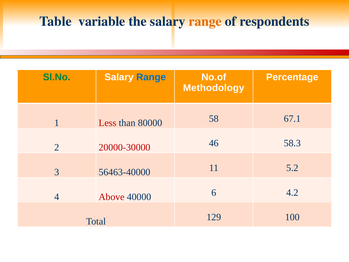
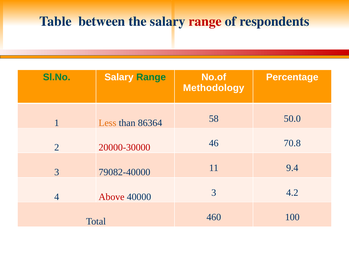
variable: variable -> between
range at (205, 21) colour: orange -> red
Range at (151, 77) colour: blue -> green
Less colour: red -> orange
80000: 80000 -> 86364
67.1: 67.1 -> 50.0
58.3: 58.3 -> 70.8
56463-40000: 56463-40000 -> 79082-40000
5.2: 5.2 -> 9.4
40000 6: 6 -> 3
129: 129 -> 460
